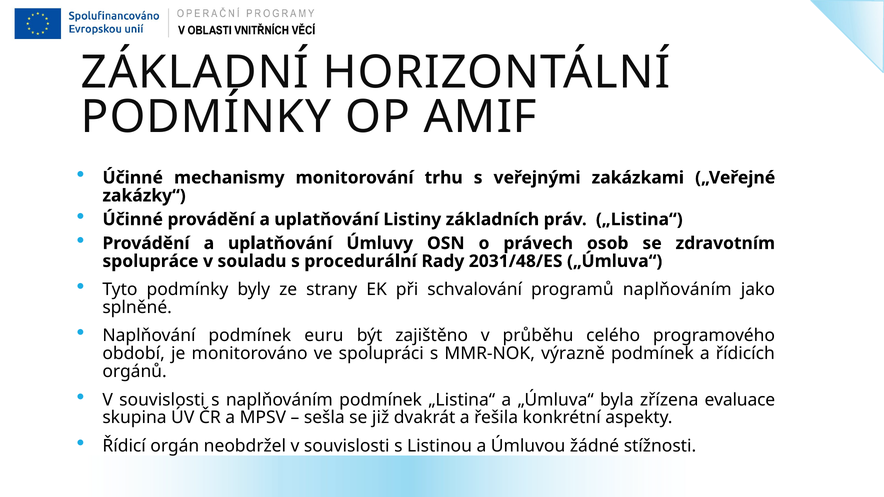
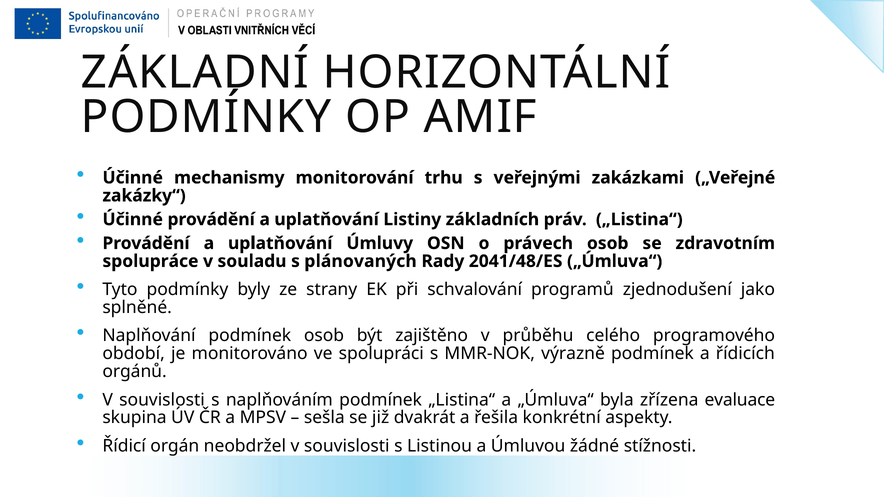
procedurální: procedurální -> plánovaných
2031/48/ES: 2031/48/ES -> 2041/48/ES
programů naplňováním: naplňováním -> zjednodušení
podmínek euru: euru -> osob
